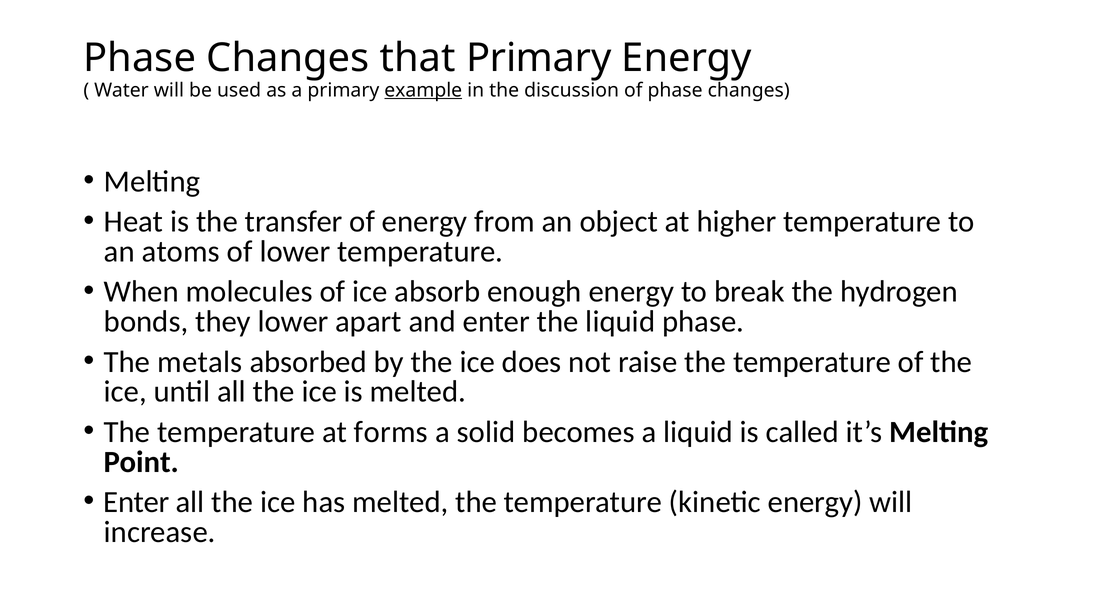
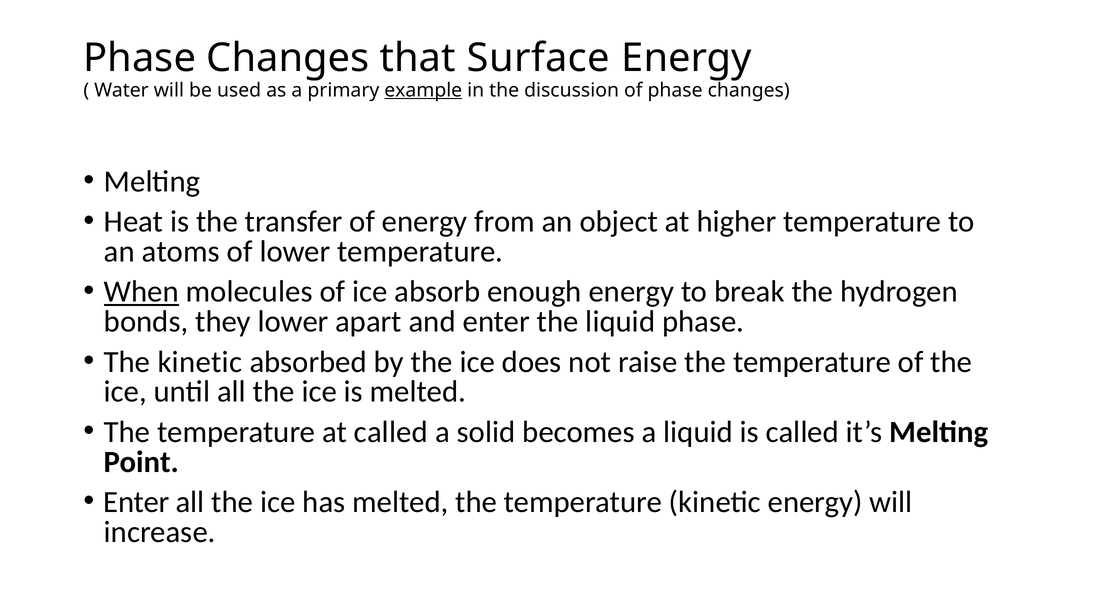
that Primary: Primary -> Surface
When underline: none -> present
The metals: metals -> kinetic
at forms: forms -> called
